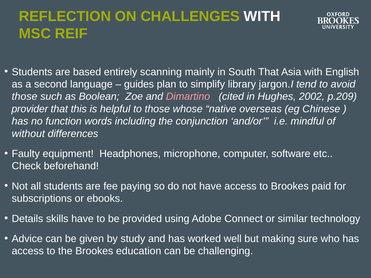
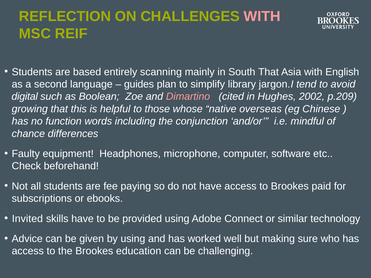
WITH at (262, 16) colour: white -> pink
those at (25, 97): those -> digital
provider: provider -> growing
without: without -> chance
Details: Details -> Invited
by study: study -> using
